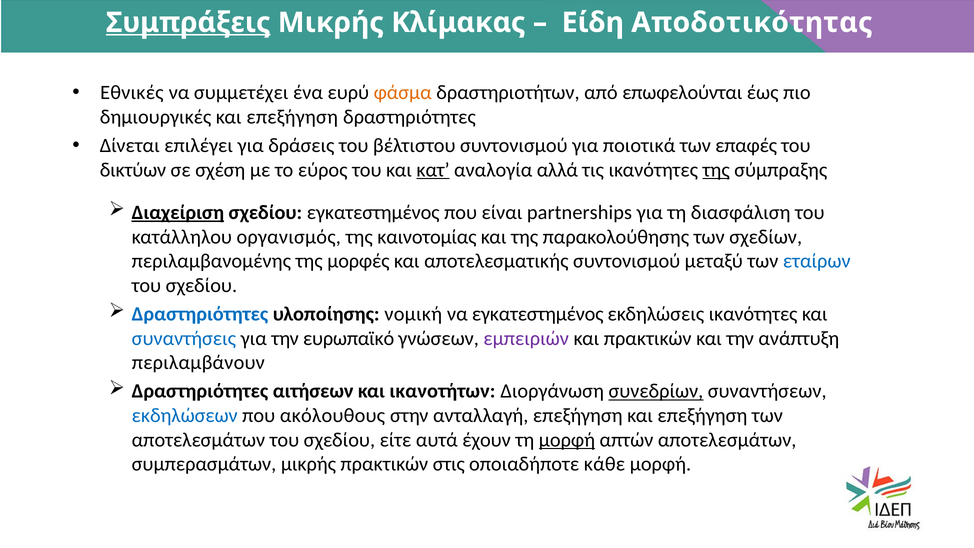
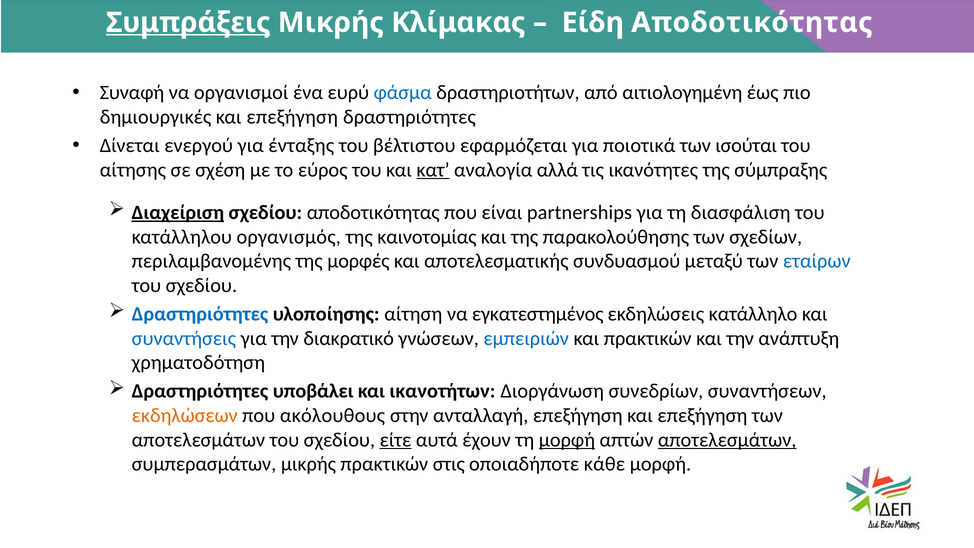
Εθνικές: Εθνικές -> Συναφή
συμμετέχει: συμμετέχει -> οργανισμοί
φάσμα colour: orange -> blue
επωφελούνται: επωφελούνται -> αιτιολογημένη
επιλέγει: επιλέγει -> ενεργού
δράσεις: δράσεις -> ένταξης
βέλτιστου συντονισμού: συντονισμού -> εφαρμόζεται
επαφές: επαφές -> ισούται
δικτύων: δικτύων -> αίτησης
της at (716, 170) underline: present -> none
σχεδίου εγκατεστημένος: εγκατεστημένος -> αποδοτικότητας
αποτελεσματικής συντονισμού: συντονισμού -> συνδυασμού
νομική: νομική -> αίτηση
εκδηλώσεις ικανότητες: ικανότητες -> κατάλληλο
ευρωπαϊκό: ευρωπαϊκό -> διακρατικό
εμπειριών colour: purple -> blue
περιλαμβάνουν: περιλαμβάνουν -> χρηματοδότηση
αιτήσεων: αιτήσεων -> υποβάλει
συνεδρίων underline: present -> none
εκδηλώσεων colour: blue -> orange
είτε underline: none -> present
αποτελεσμάτων at (727, 440) underline: none -> present
